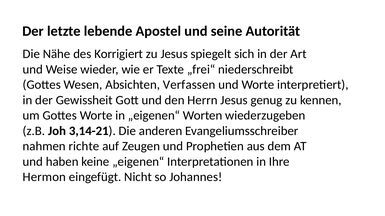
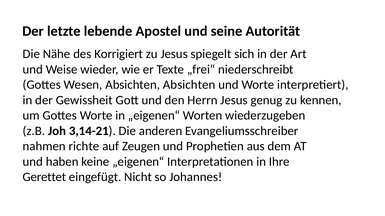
Absichten Verfassen: Verfassen -> Absichten
Hermon: Hermon -> Gerettet
